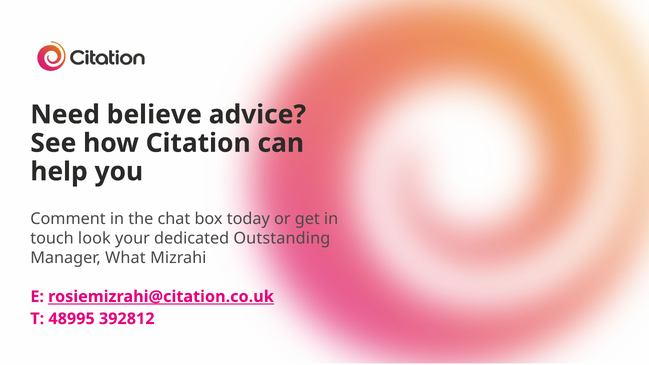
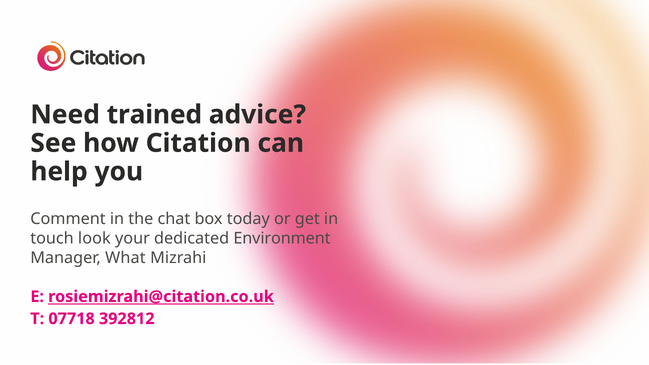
believe: believe -> trained
Outstanding: Outstanding -> Environment
48995: 48995 -> 07718
